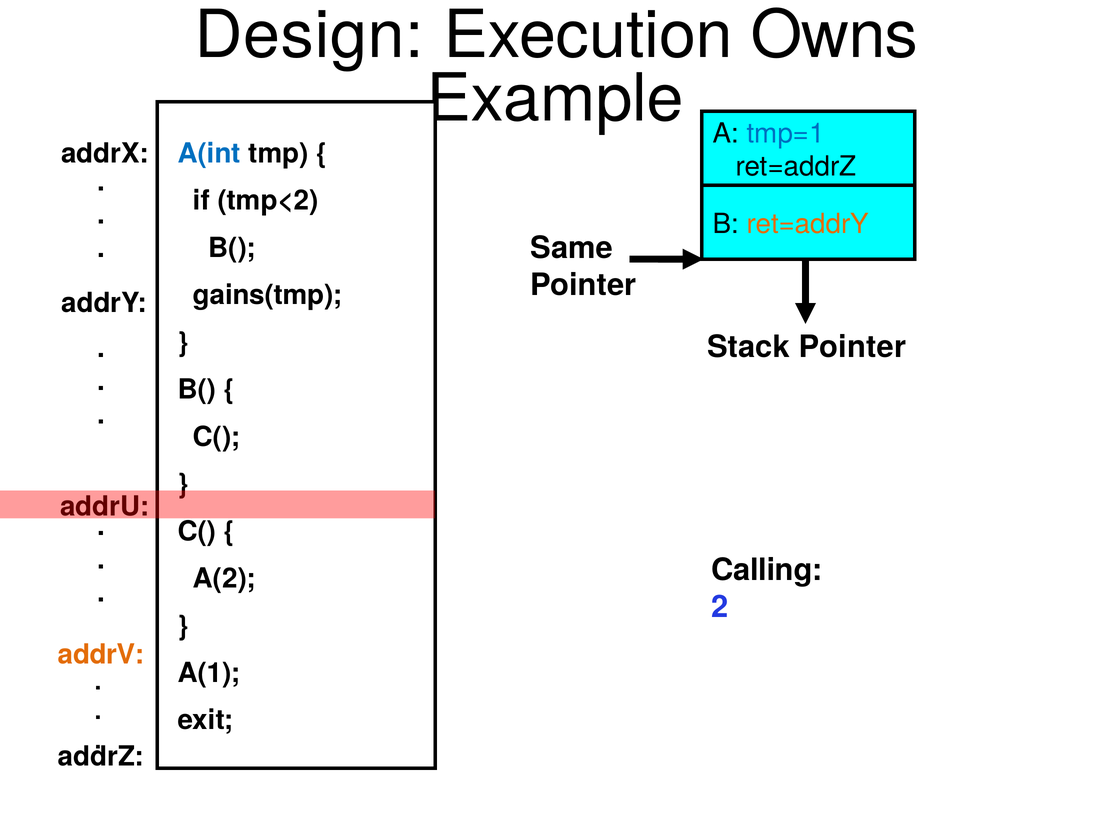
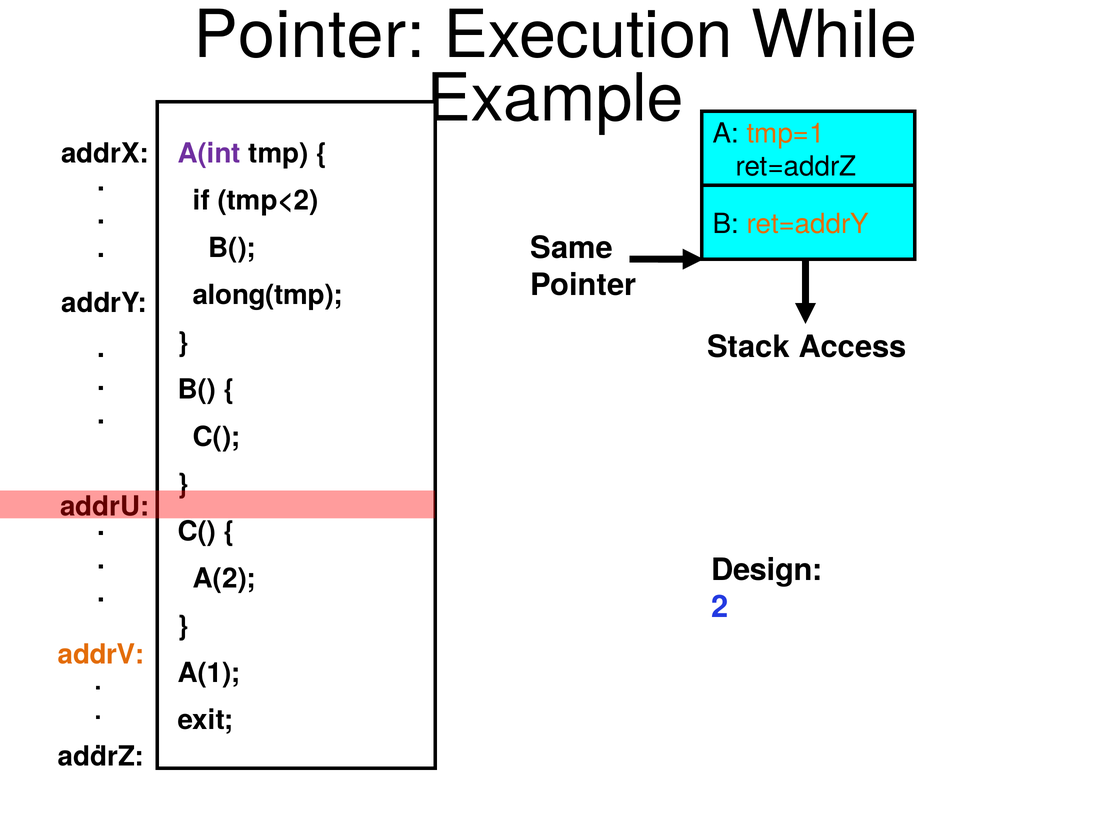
Design at (309, 35): Design -> Pointer
Owns: Owns -> While
tmp=1 colour: blue -> orange
A(int colour: blue -> purple
gains(tmp: gains(tmp -> along(tmp
Stack Pointer: Pointer -> Access
Calling: Calling -> Design
